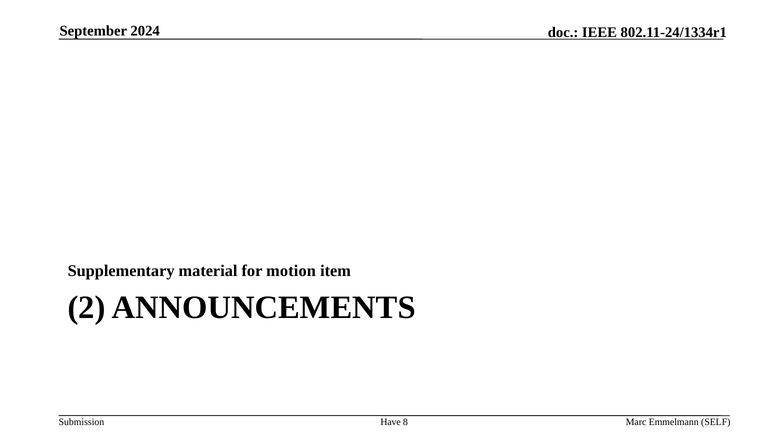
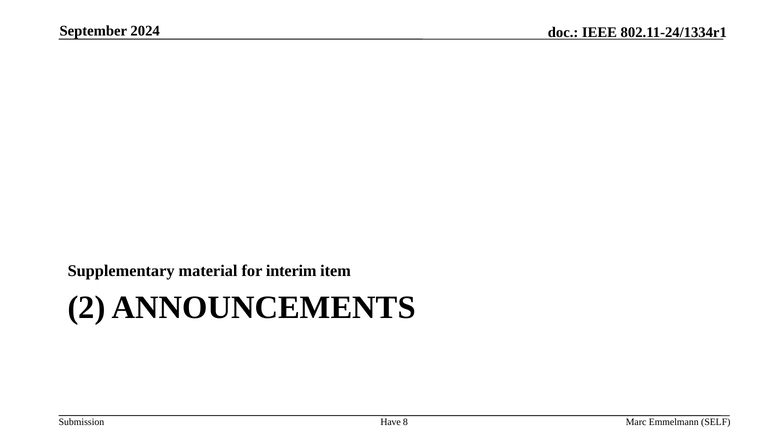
motion: motion -> interim
